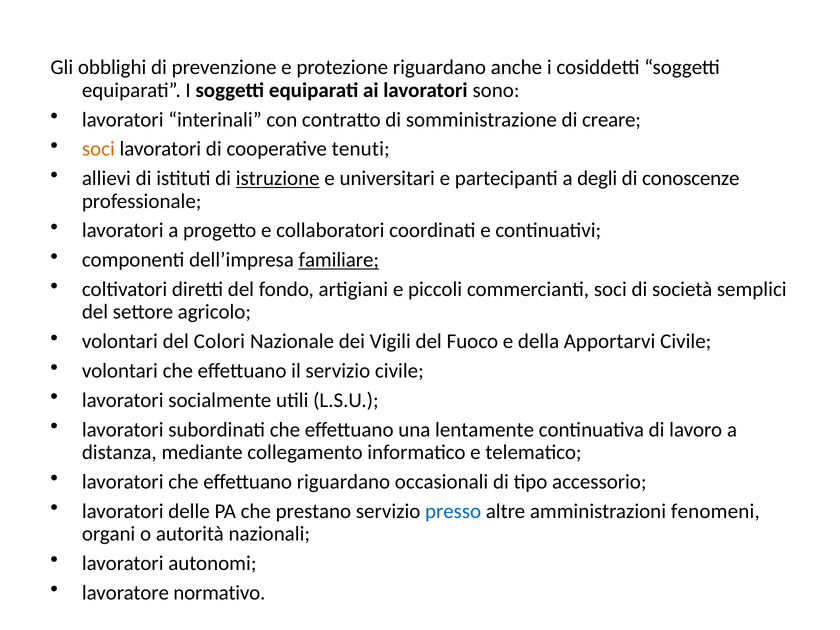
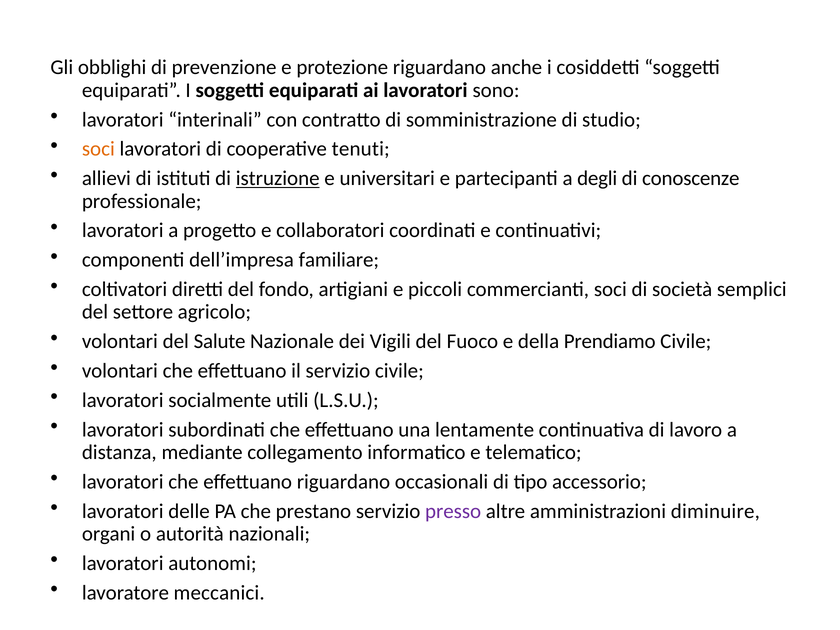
creare: creare -> studio
familiare underline: present -> none
Colori: Colori -> Salute
Apportarvi: Apportarvi -> Prendiamo
presso colour: blue -> purple
fenomeni: fenomeni -> diminuire
normativo: normativo -> meccanici
